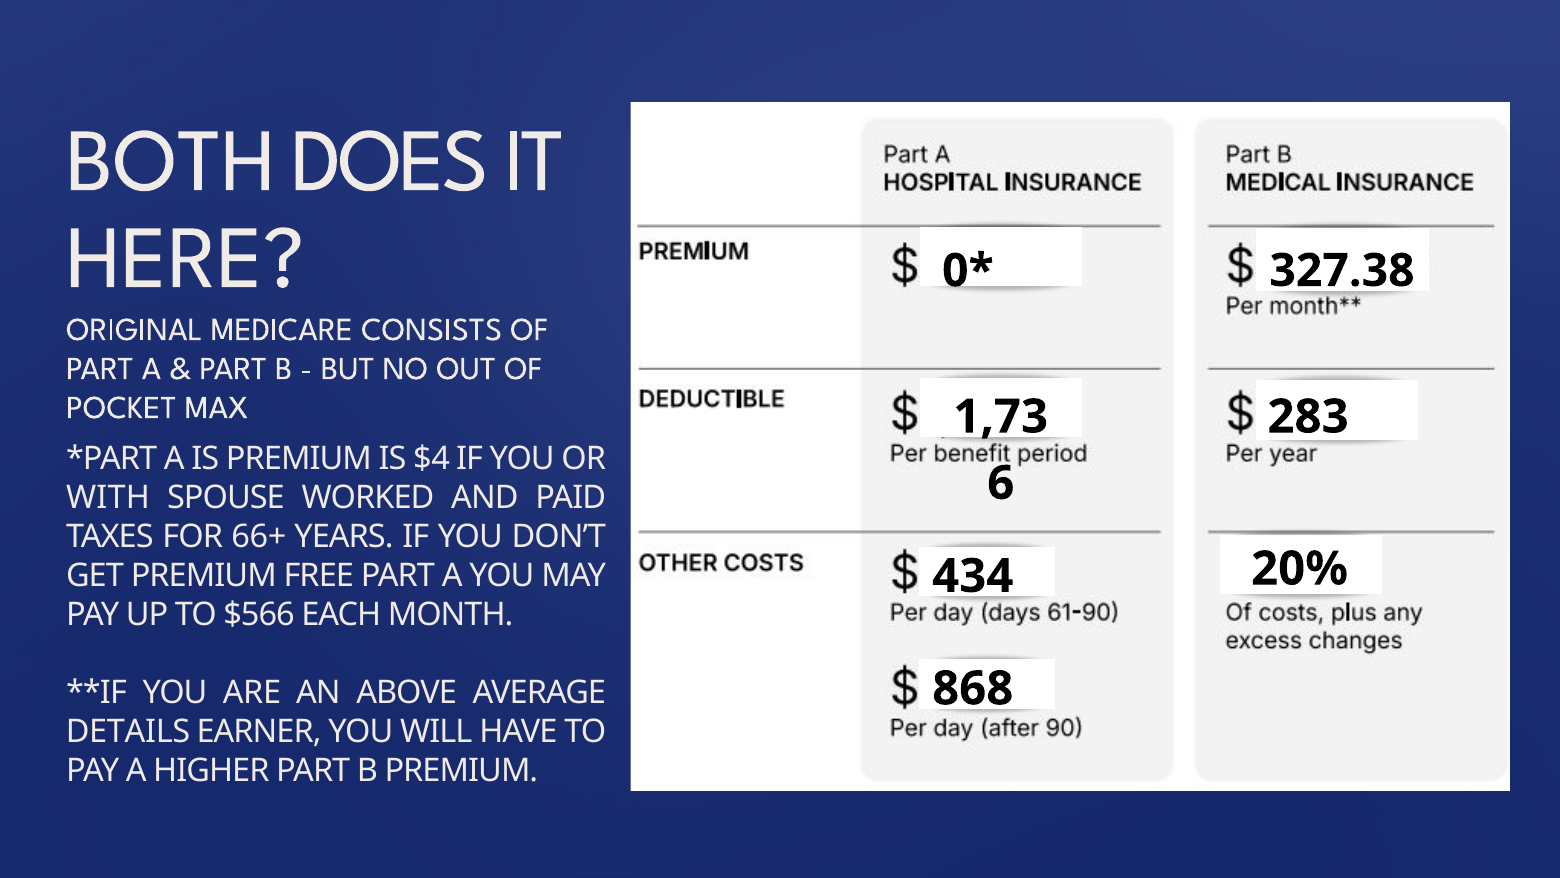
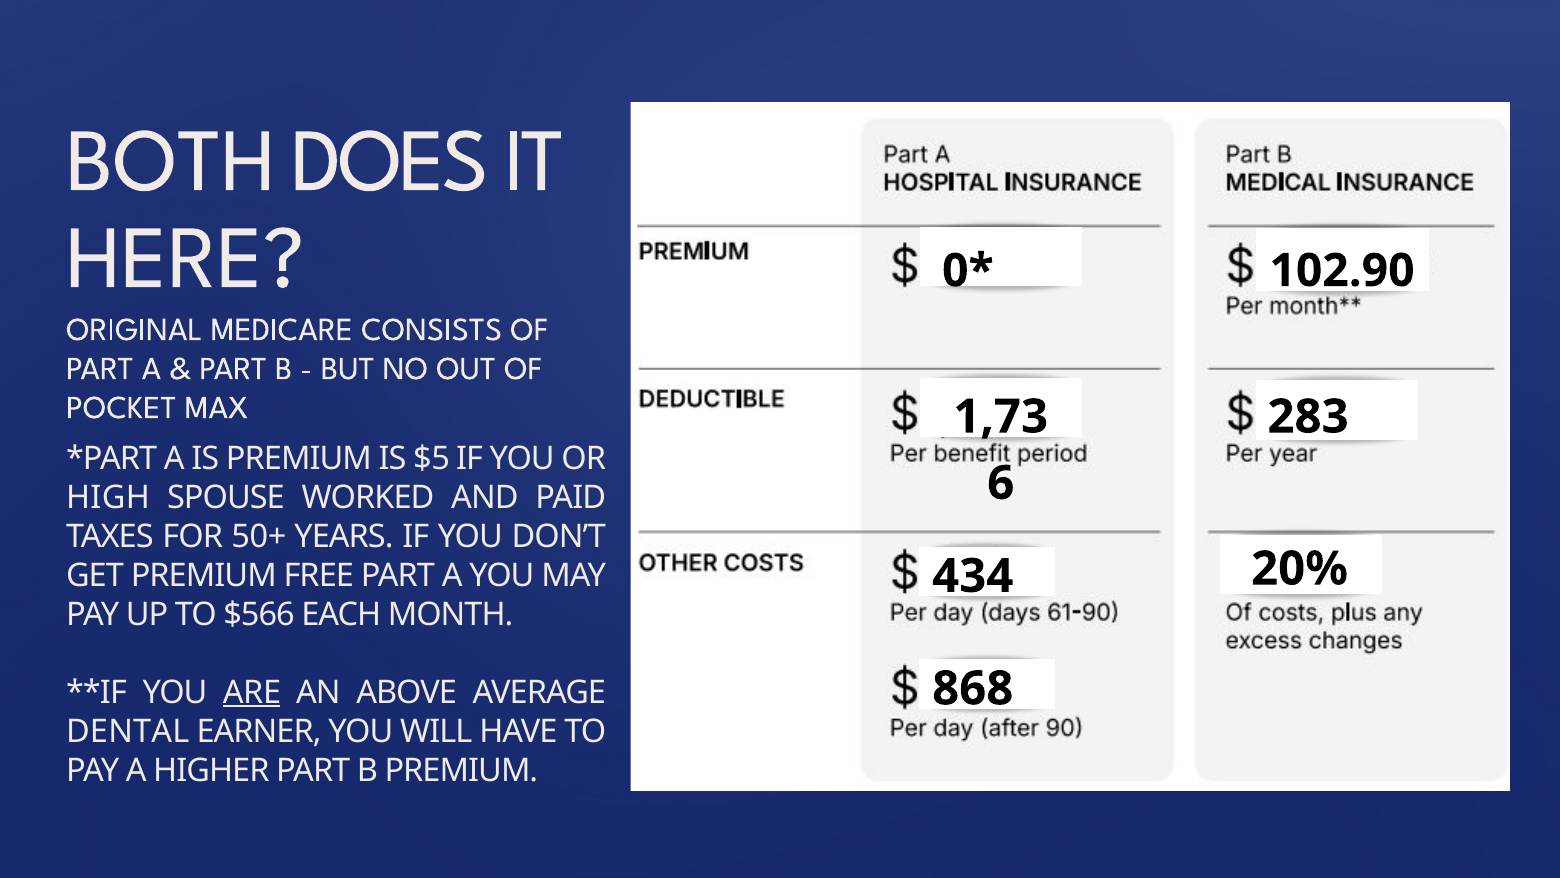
327.38: 327.38 -> 102.90
$4: $4 -> $5
WITH: WITH -> HIGH
66+: 66+ -> 50+
ARE underline: none -> present
DETAILS: DETAILS -> DENTAL
